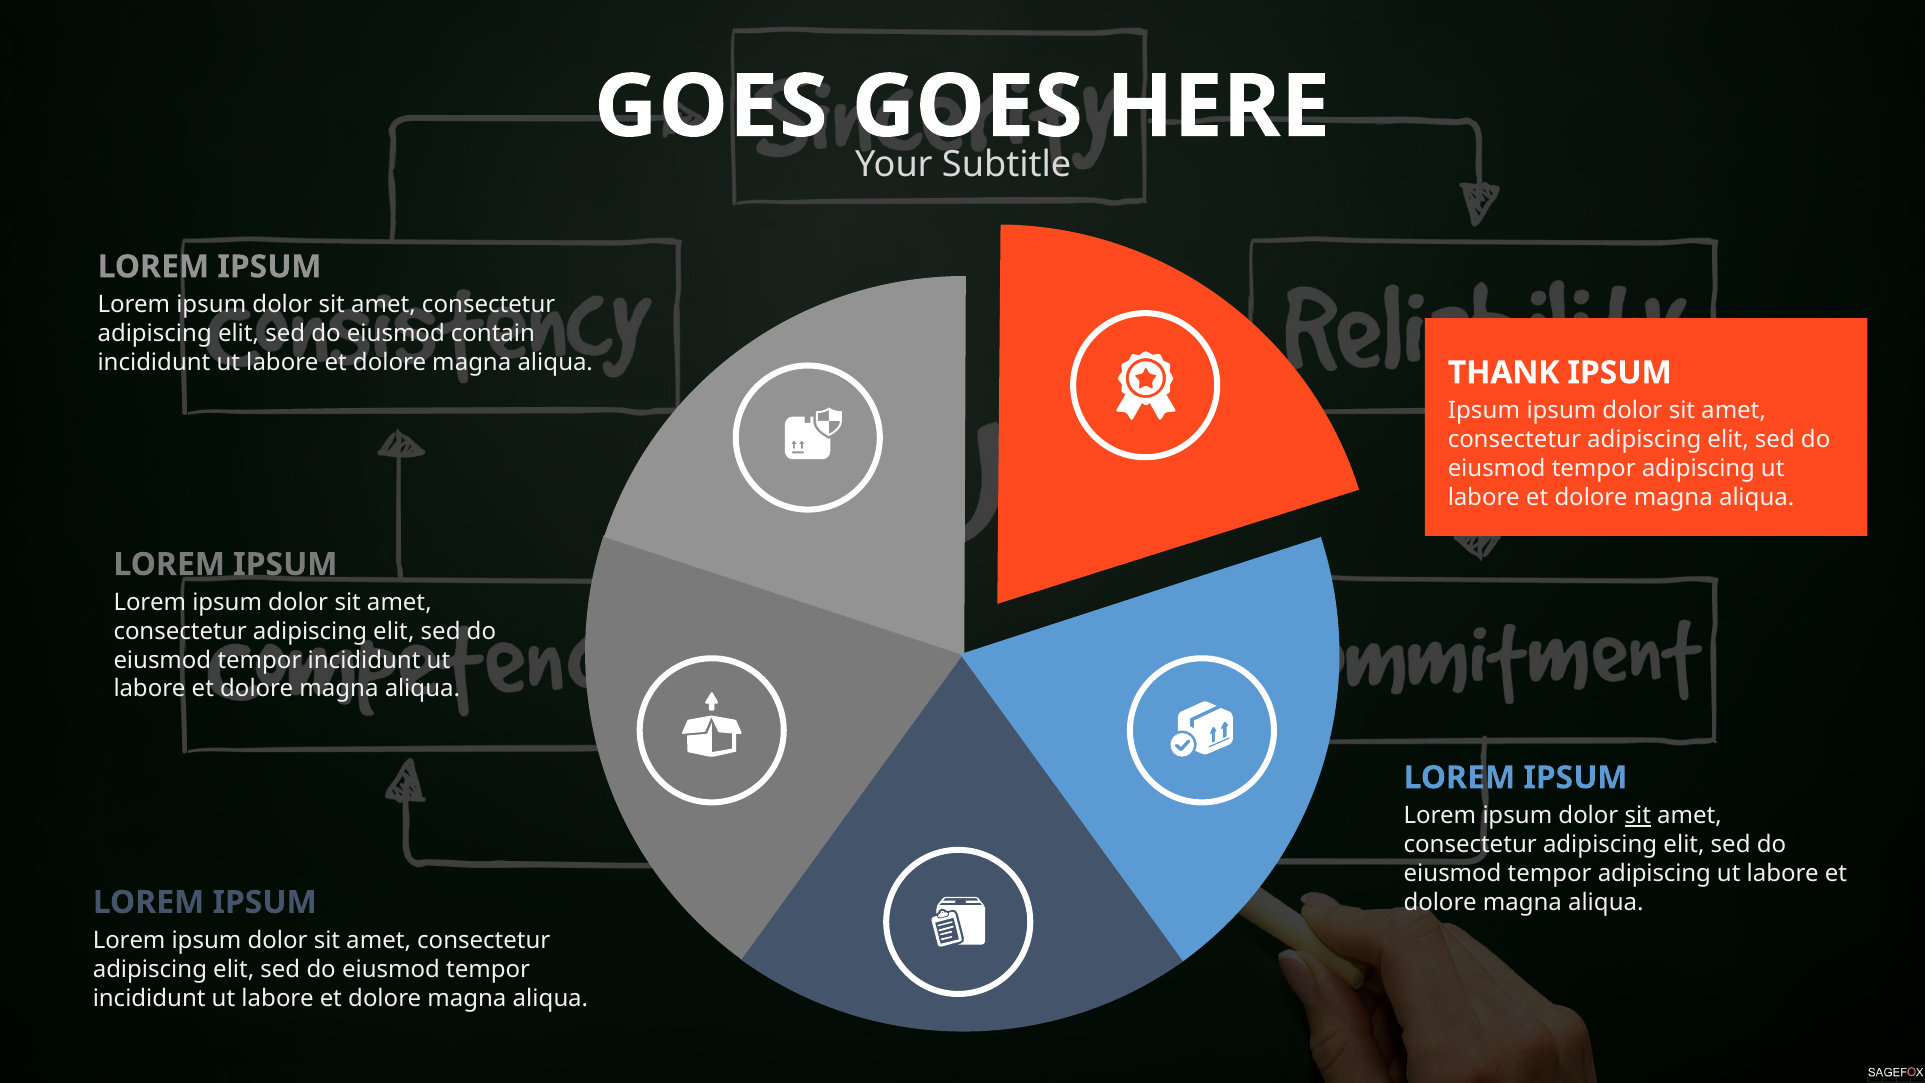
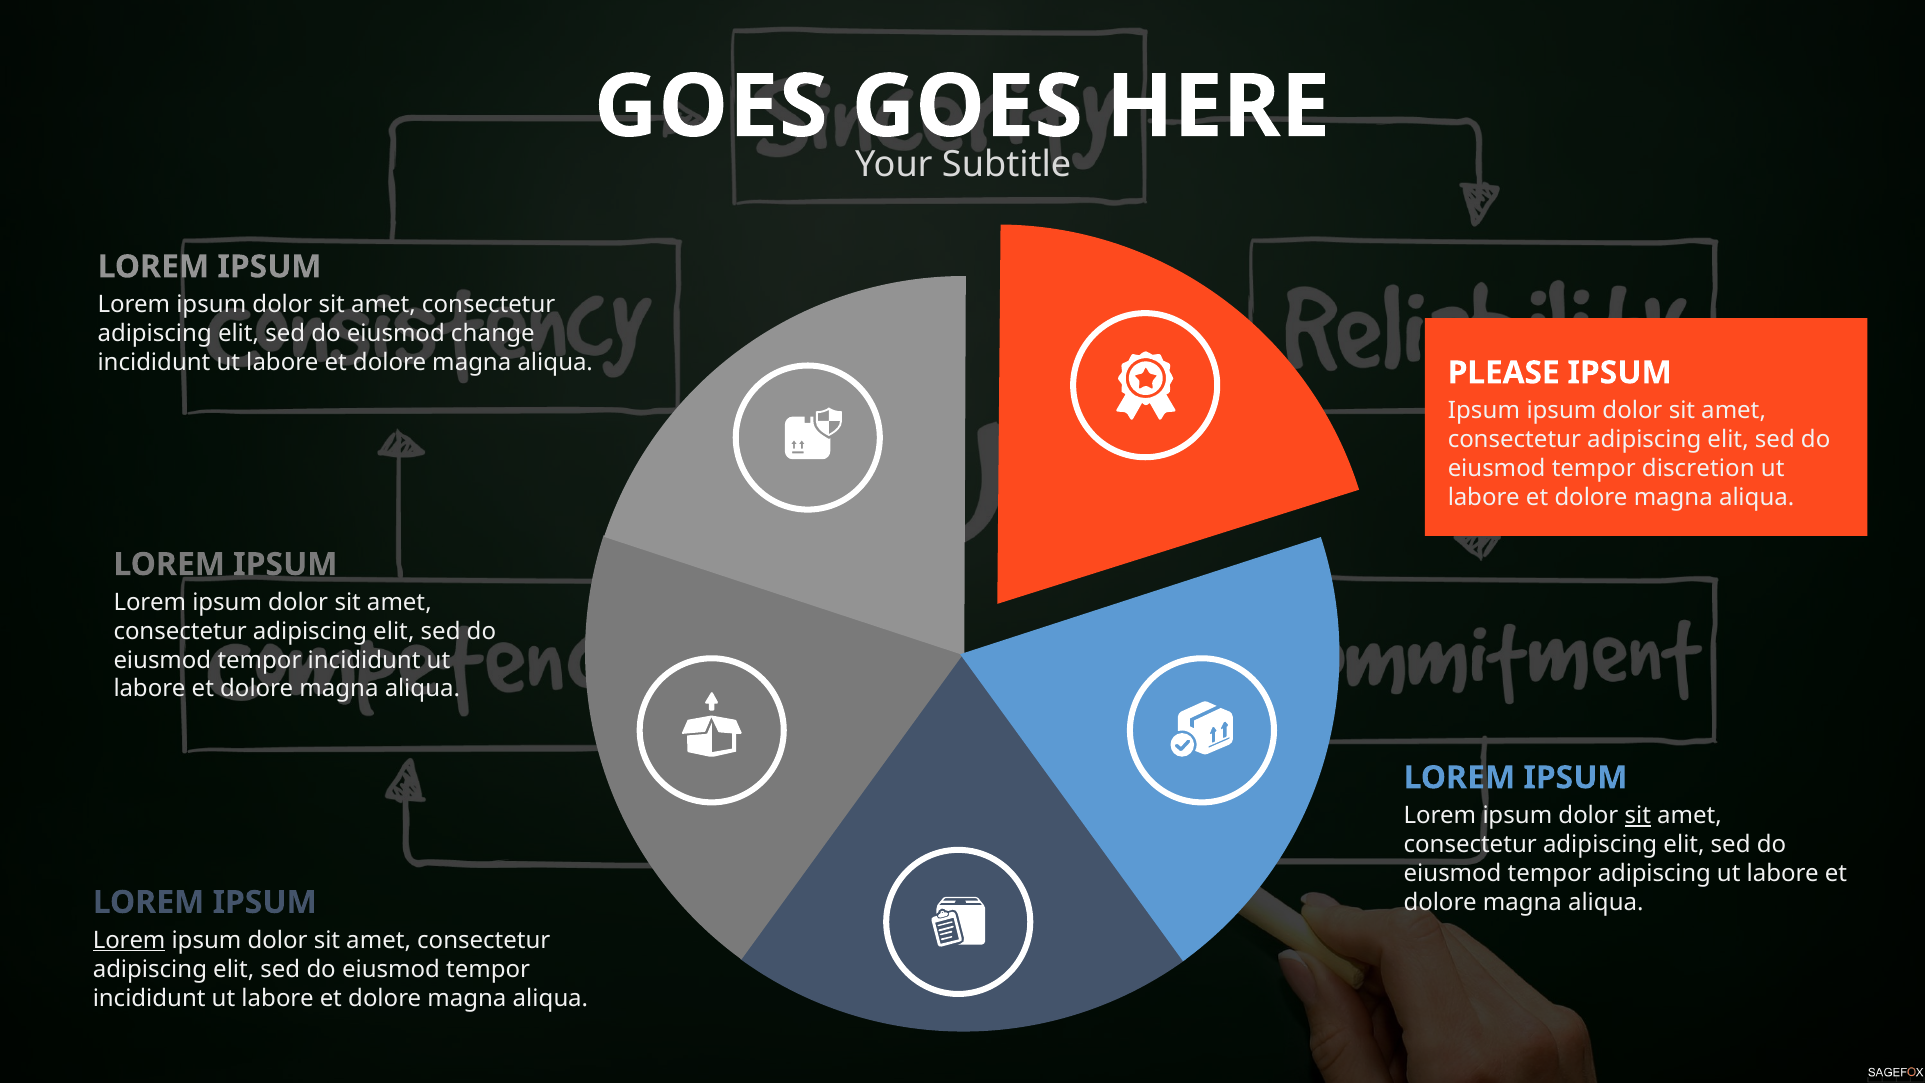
contain: contain -> change
THANK: THANK -> PLEASE
adipiscing at (1698, 468): adipiscing -> discretion
Lorem at (129, 940) underline: none -> present
